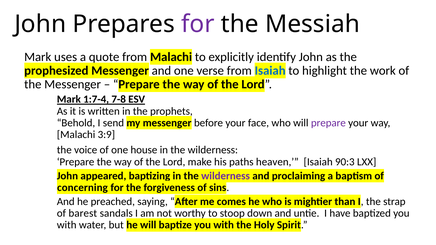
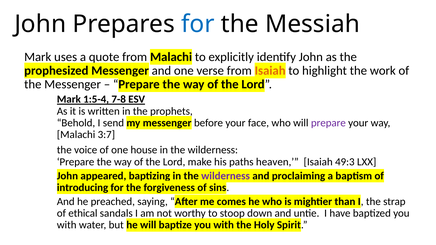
for at (198, 24) colour: purple -> blue
Isaiah at (270, 71) colour: blue -> orange
1:7-4: 1:7-4 -> 1:5-4
3:9: 3:9 -> 3:7
90:3: 90:3 -> 49:3
concerning: concerning -> introducing
barest: barest -> ethical
